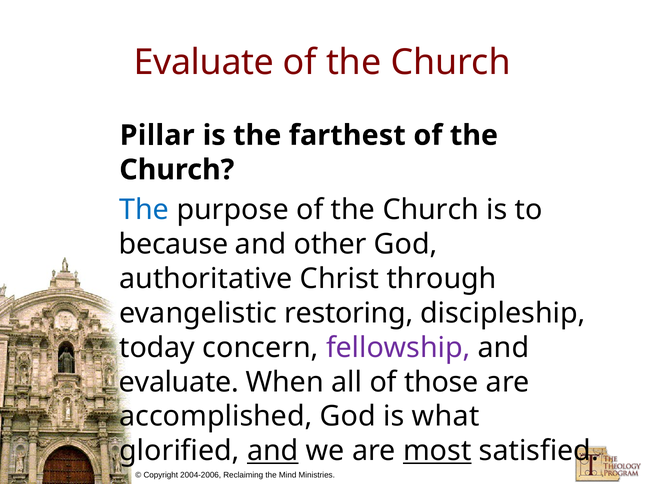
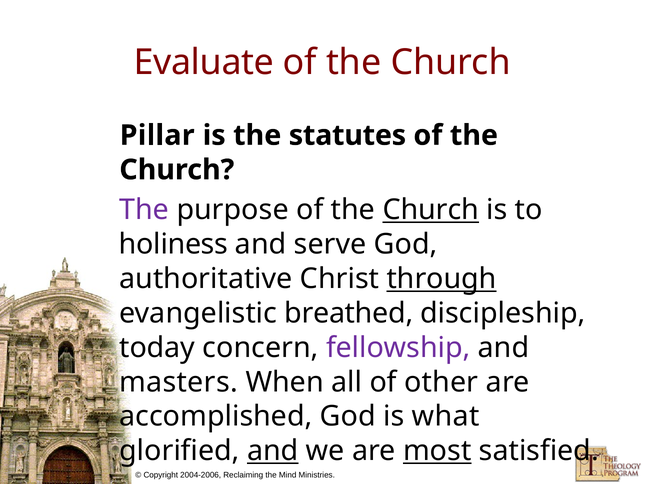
farthest: farthest -> statutes
The at (144, 210) colour: blue -> purple
Church at (431, 210) underline: none -> present
because: because -> holiness
other: other -> serve
through underline: none -> present
restoring: restoring -> breathed
evaluate at (179, 382): evaluate -> masters
those: those -> other
